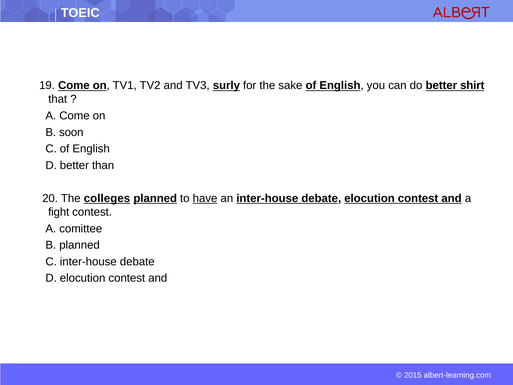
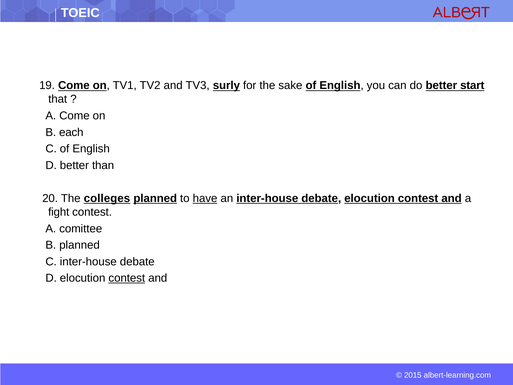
shirt: shirt -> start
soon: soon -> each
contest at (127, 278) underline: none -> present
